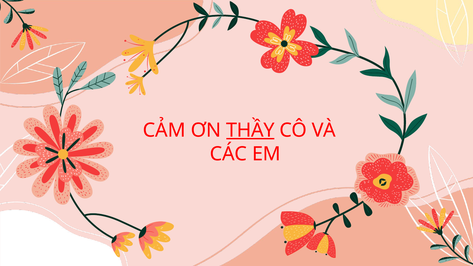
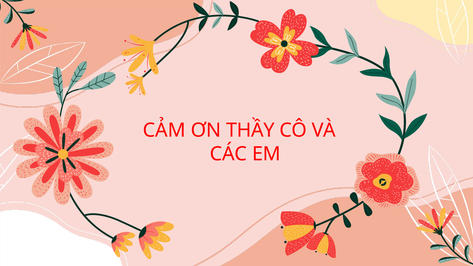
THẦY underline: present -> none
